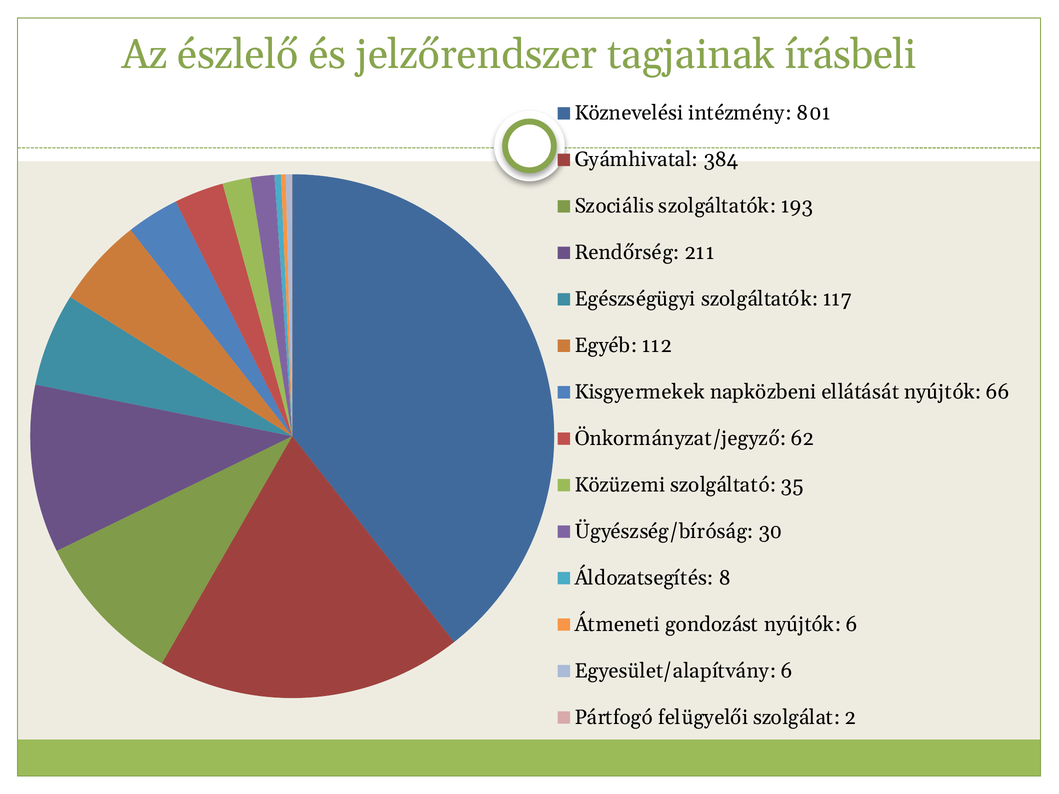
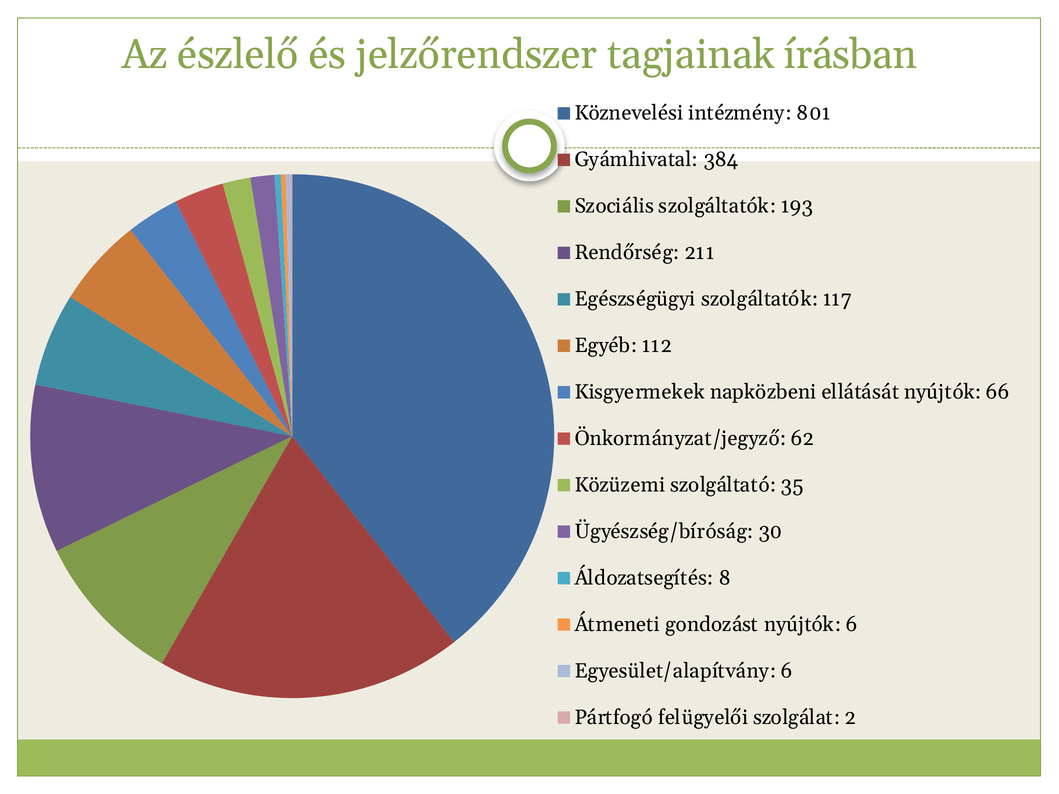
írásbeli: írásbeli -> írásban
